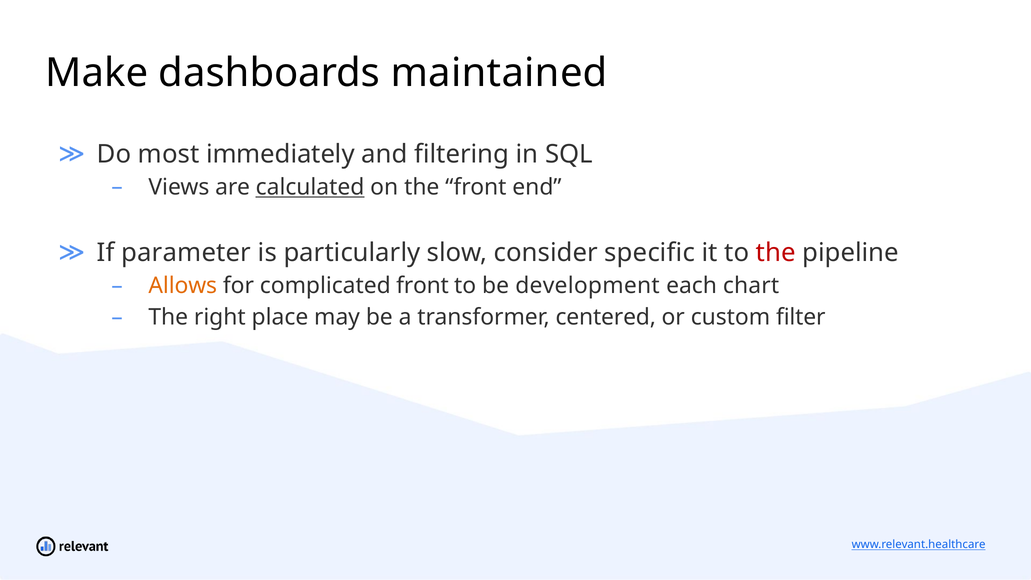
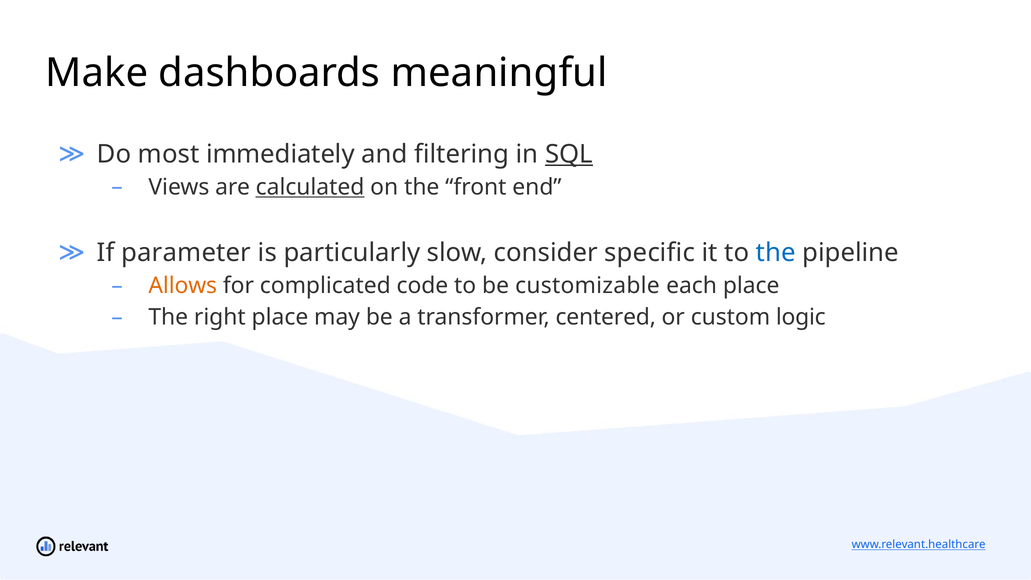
maintained: maintained -> meaningful
SQL underline: none -> present
the at (776, 253) colour: red -> blue
complicated front: front -> code
development: development -> customizable
each chart: chart -> place
filter: filter -> logic
